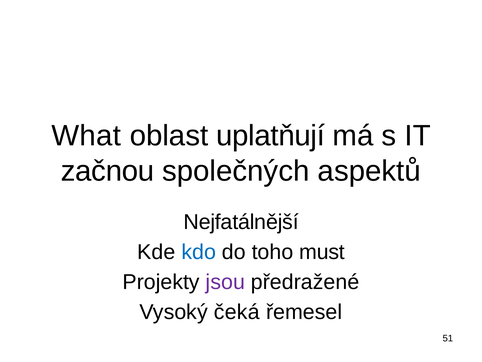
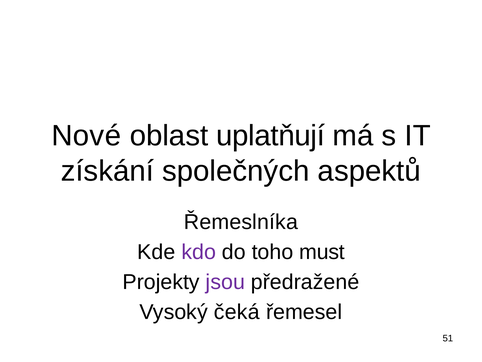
What: What -> Nové
začnou: začnou -> získání
Nejfatálnější: Nejfatálnější -> Řemeslníka
kdo colour: blue -> purple
